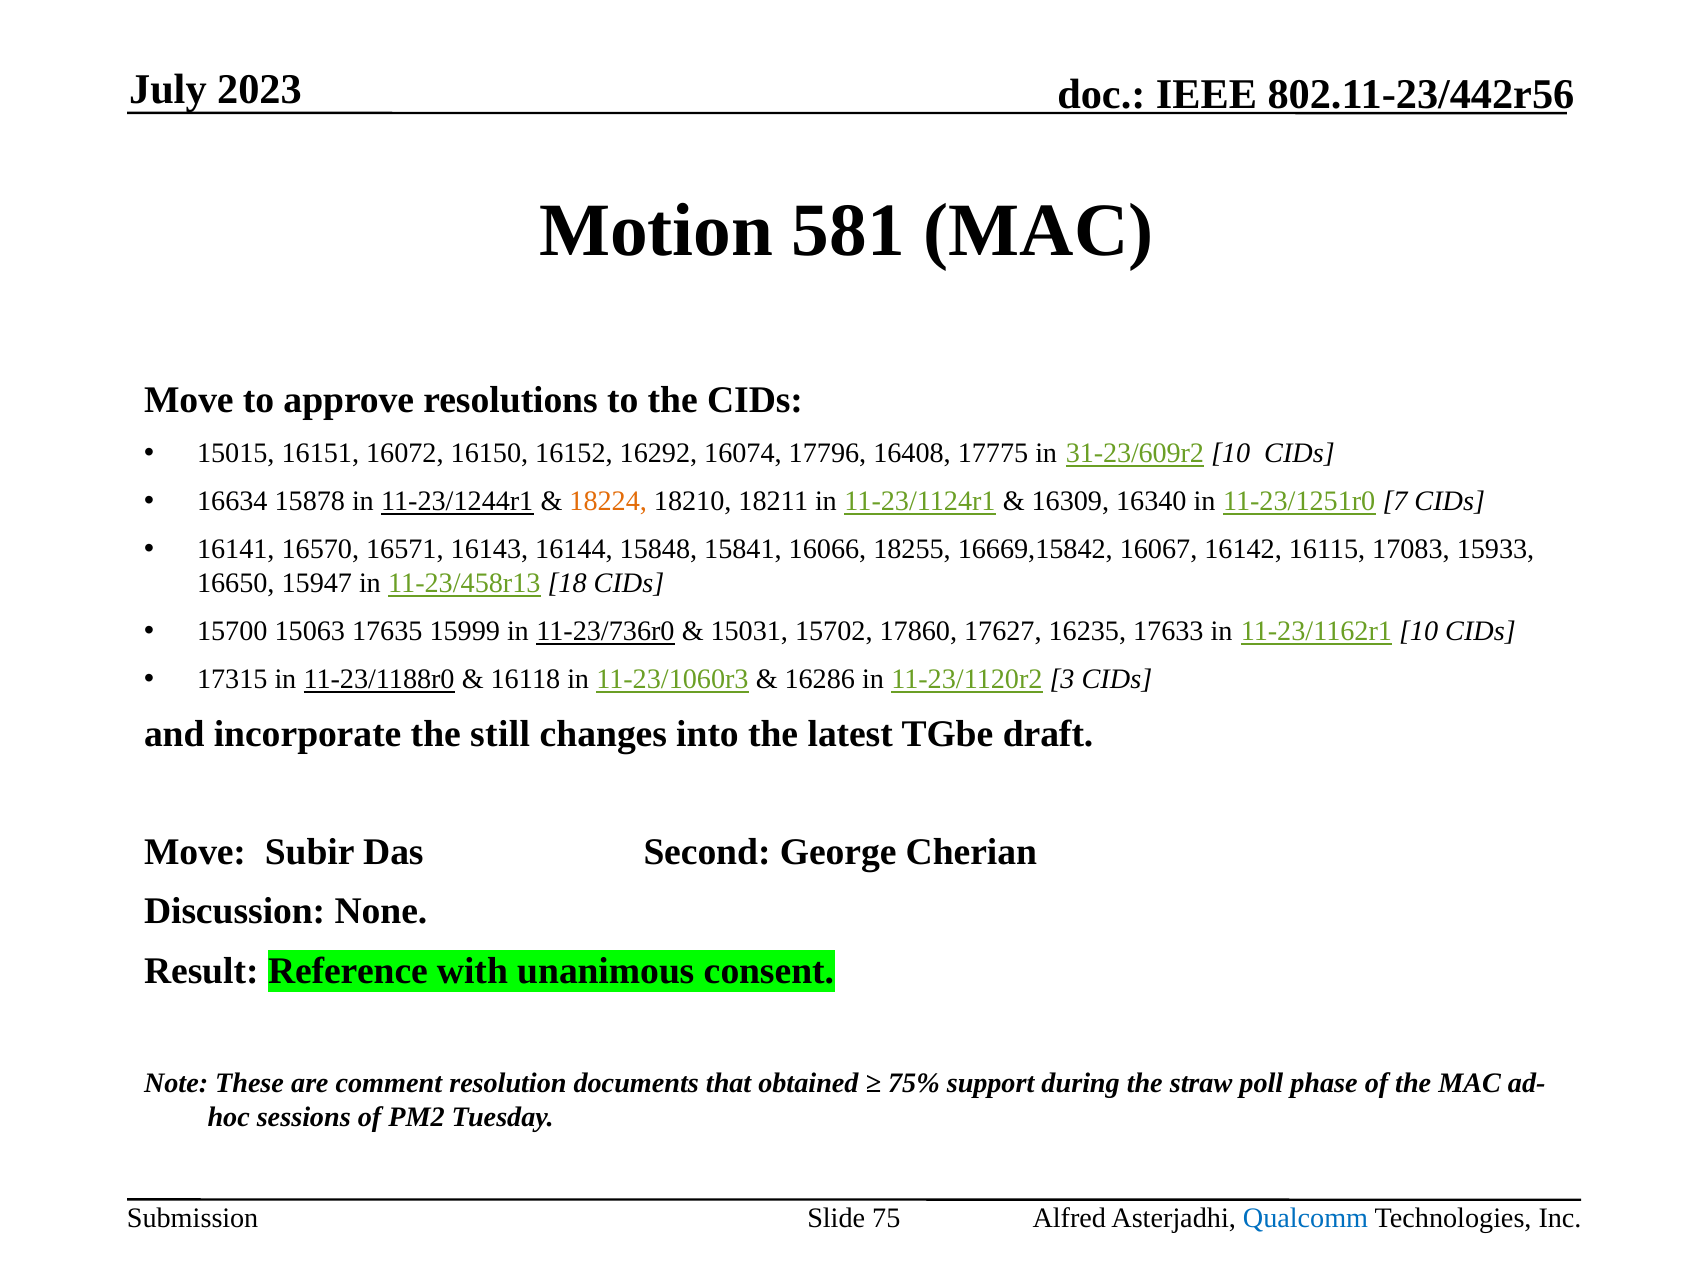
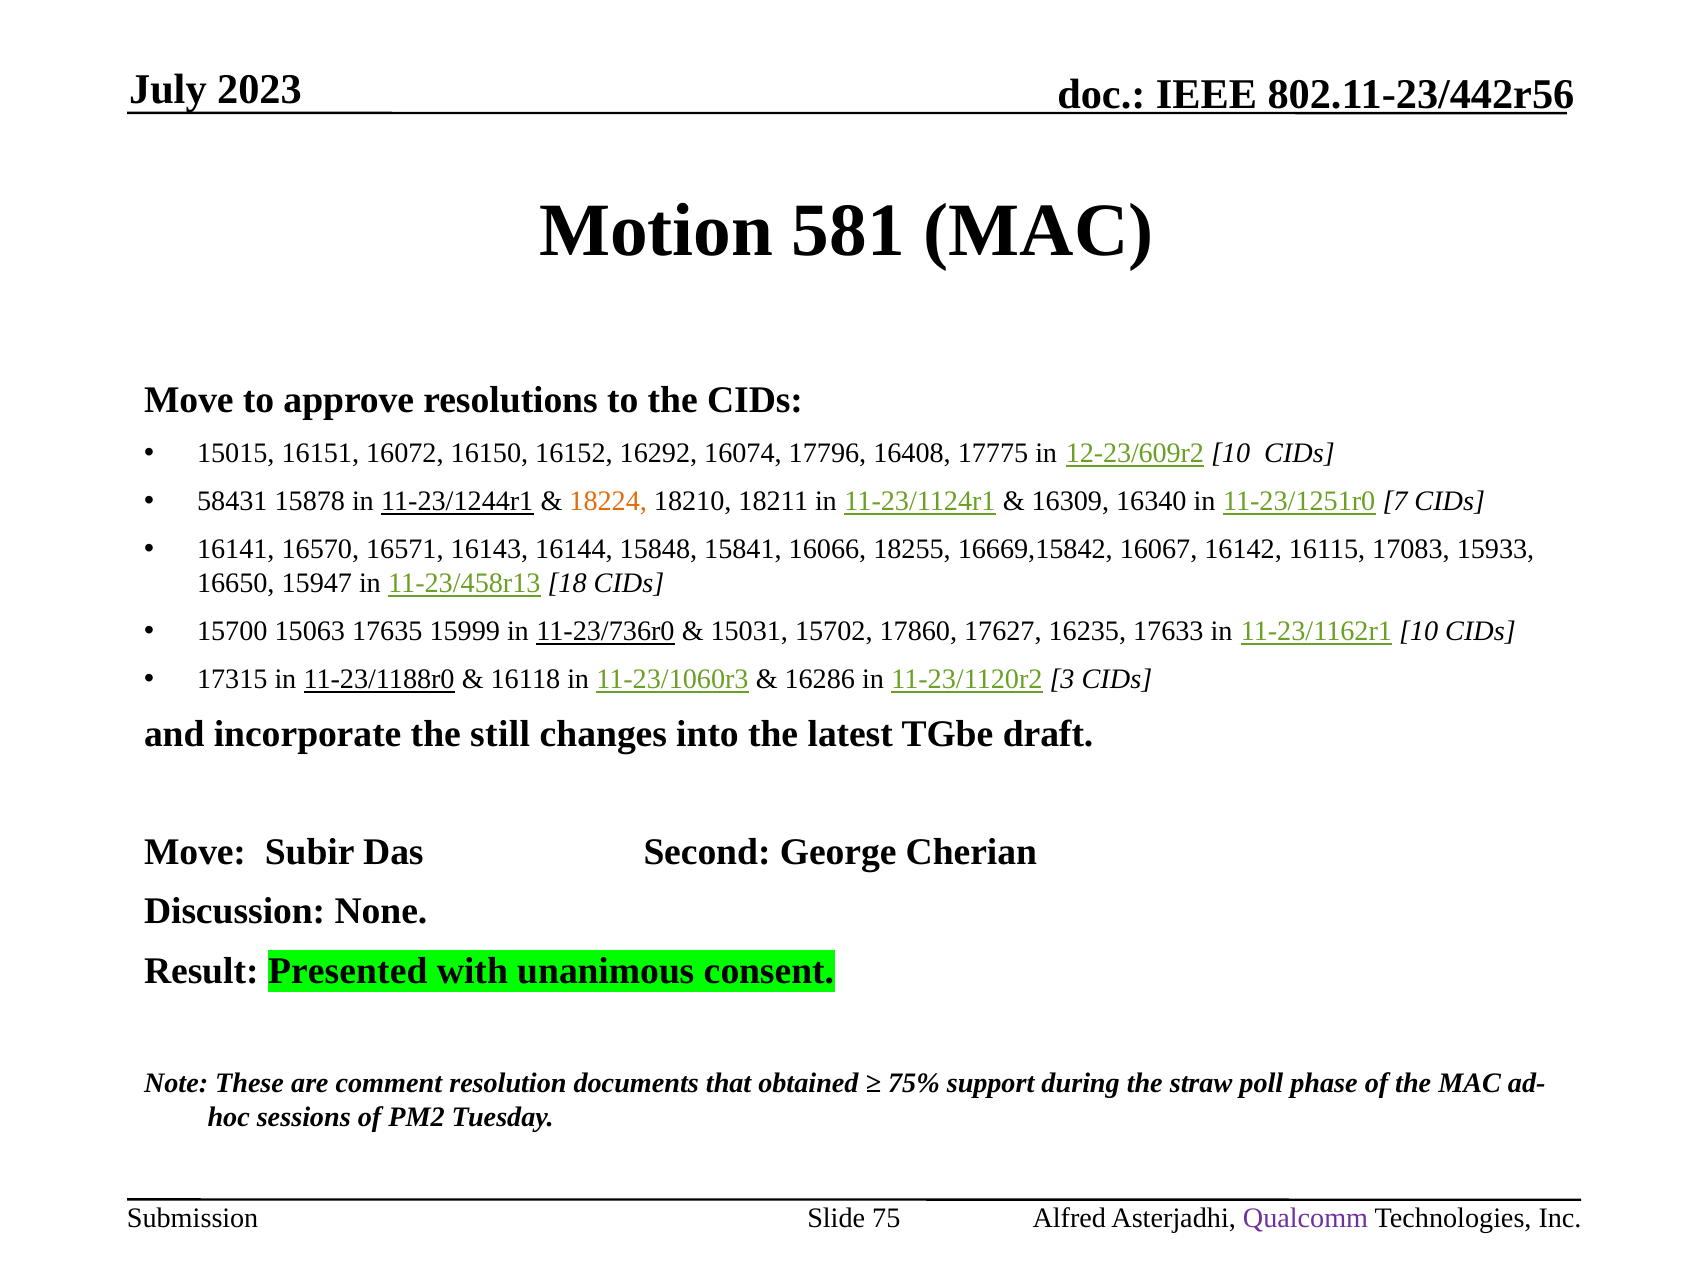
31-23/609r2: 31-23/609r2 -> 12-23/609r2
16634: 16634 -> 58431
Reference: Reference -> Presented
Qualcomm colour: blue -> purple
